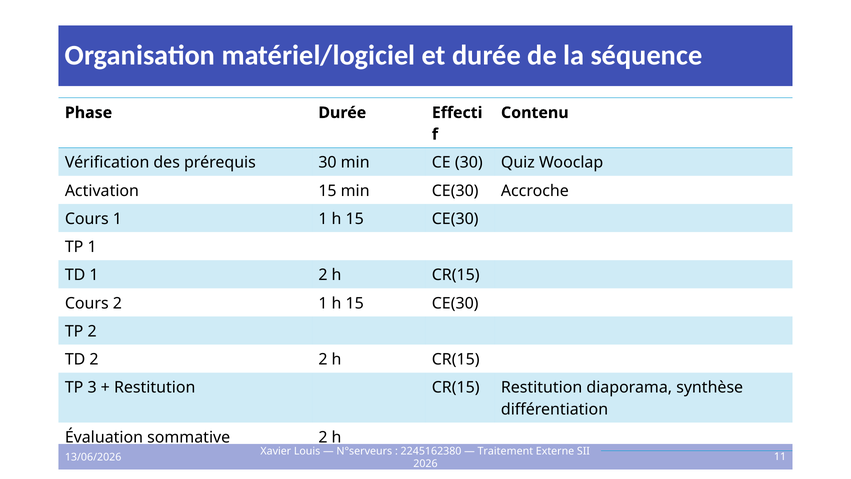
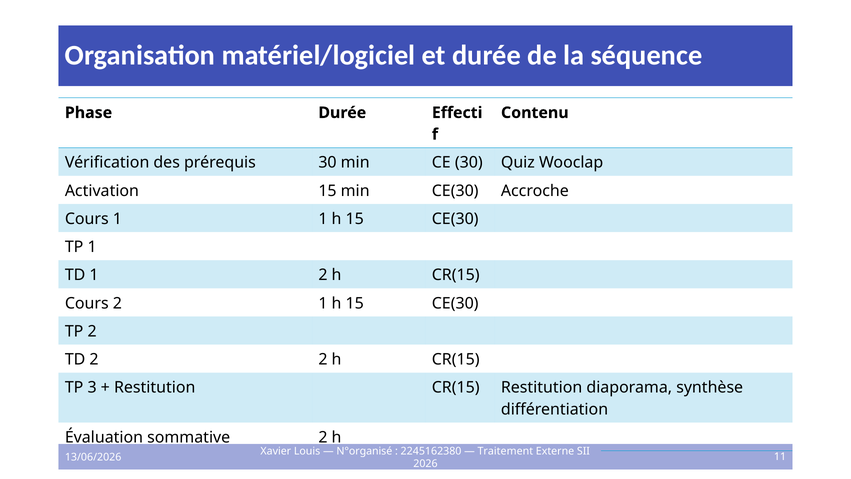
N°serveurs: N°serveurs -> N°organisé
